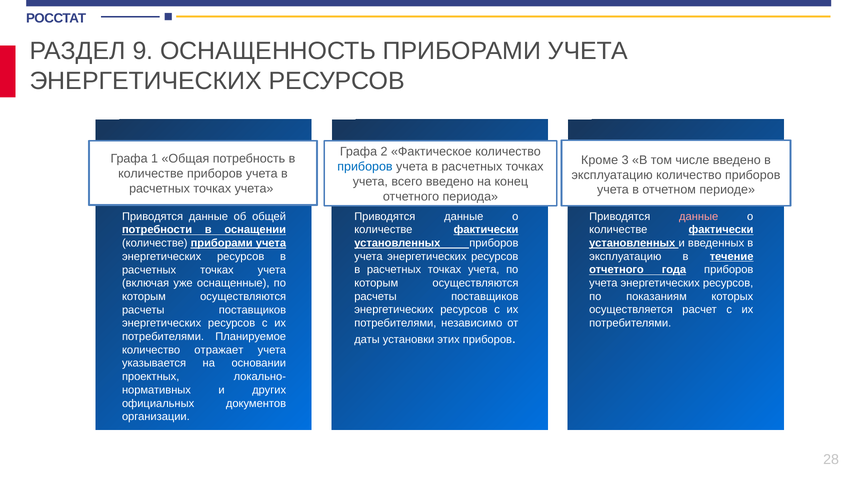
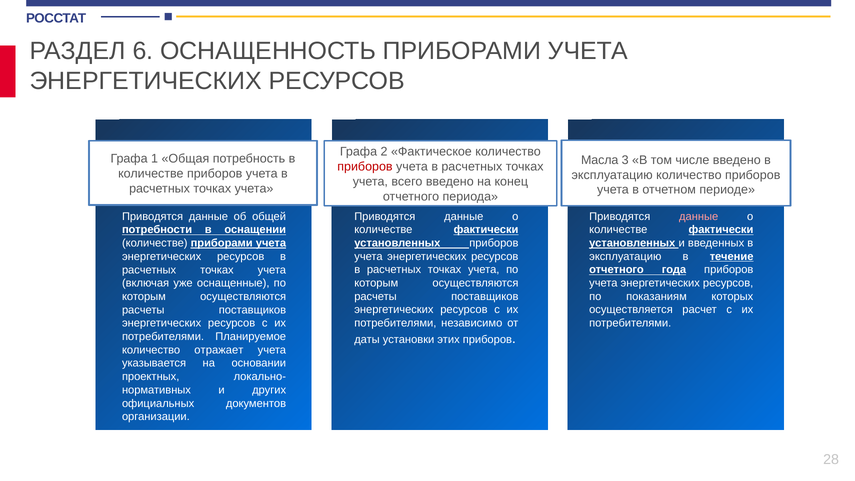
9: 9 -> 6
Кроме: Кроме -> Масла
приборов at (365, 167) colour: blue -> red
